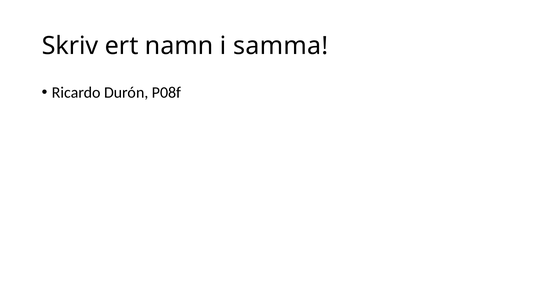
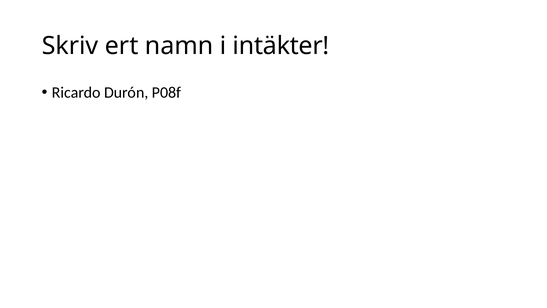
samma: samma -> intäkter
